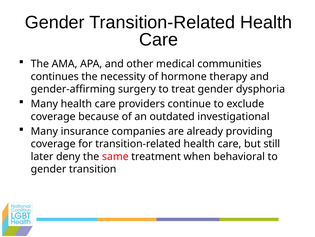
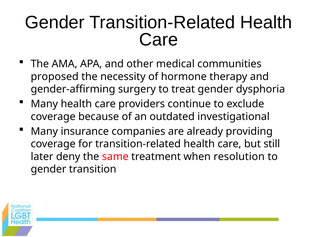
continues: continues -> proposed
behavioral: behavioral -> resolution
